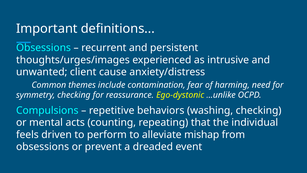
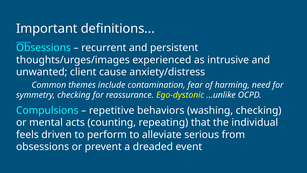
mishap: mishap -> serious
